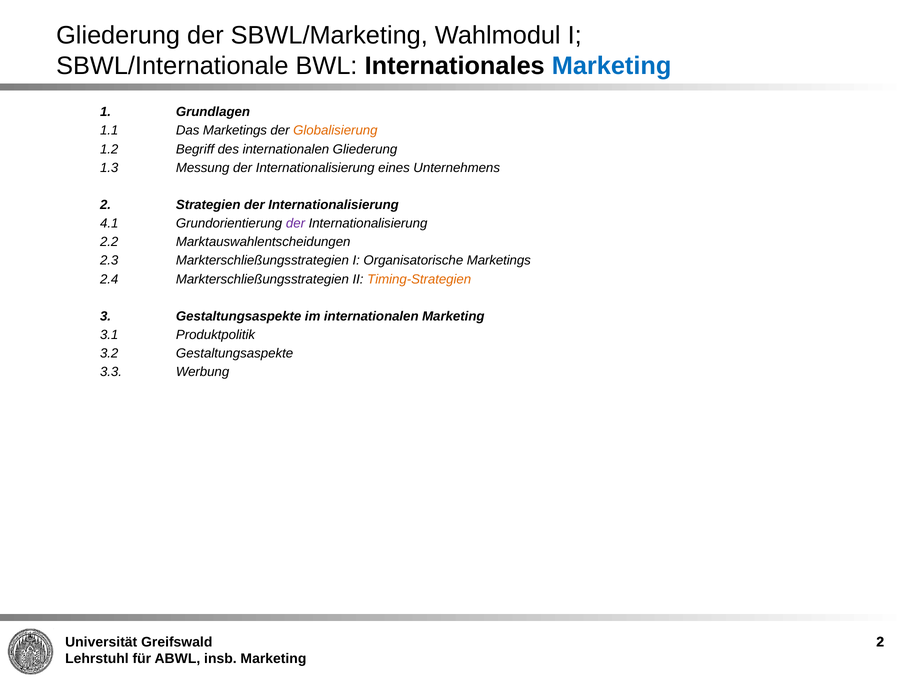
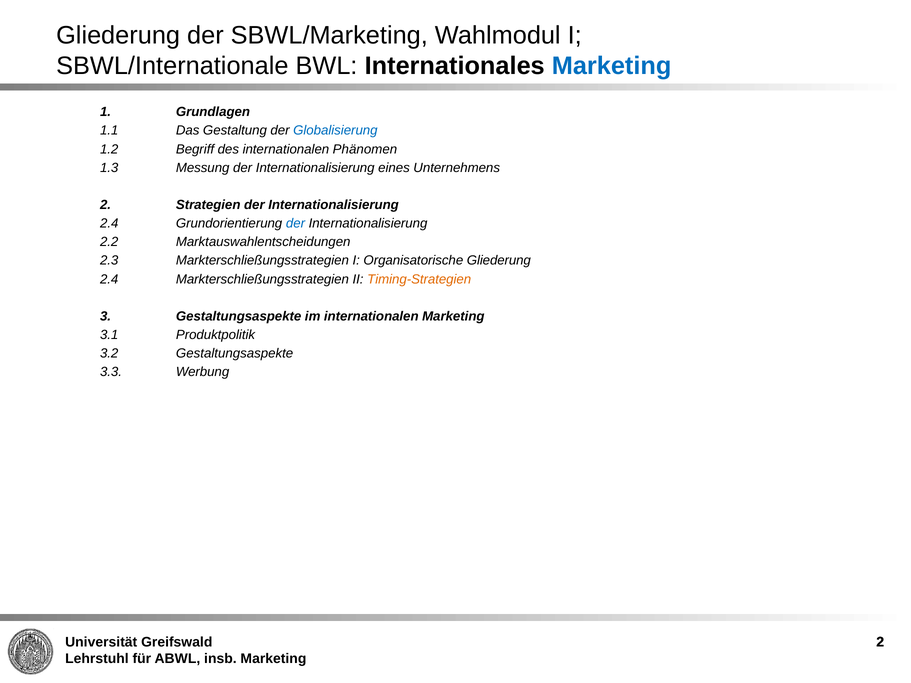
Das Marketings: Marketings -> Gestaltung
Globalisierung colour: orange -> blue
internationalen Gliederung: Gliederung -> Phänomen
4.1 at (109, 224): 4.1 -> 2.4
der at (295, 224) colour: purple -> blue
Organisatorische Marketings: Marketings -> Gliederung
